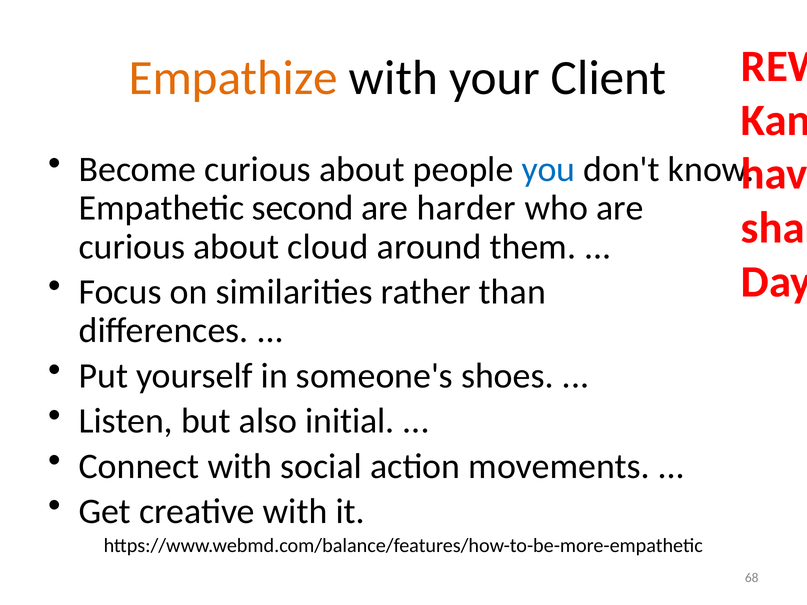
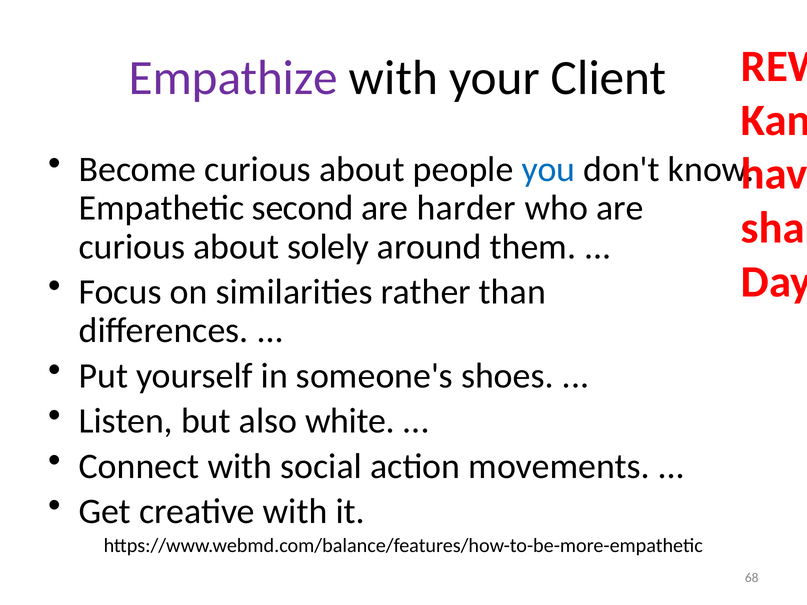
Empathize colour: orange -> purple
cloud: cloud -> solely
initial: initial -> white
